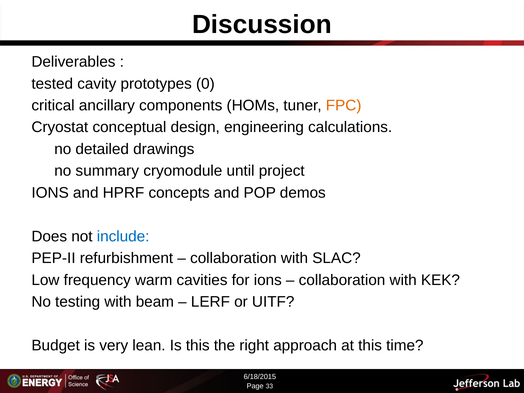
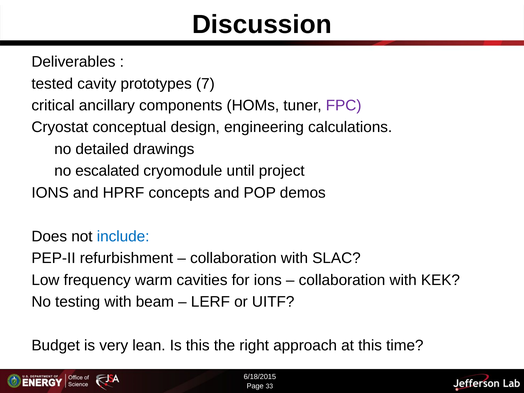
0: 0 -> 7
FPC colour: orange -> purple
summary: summary -> escalated
